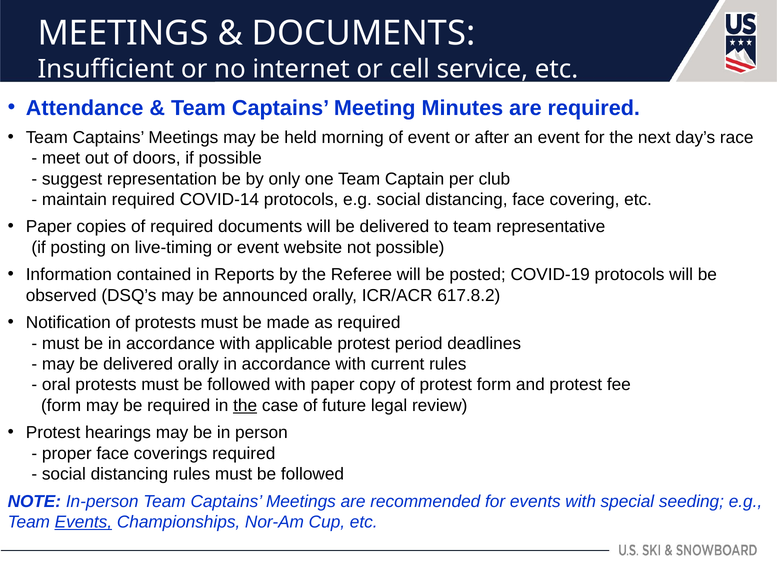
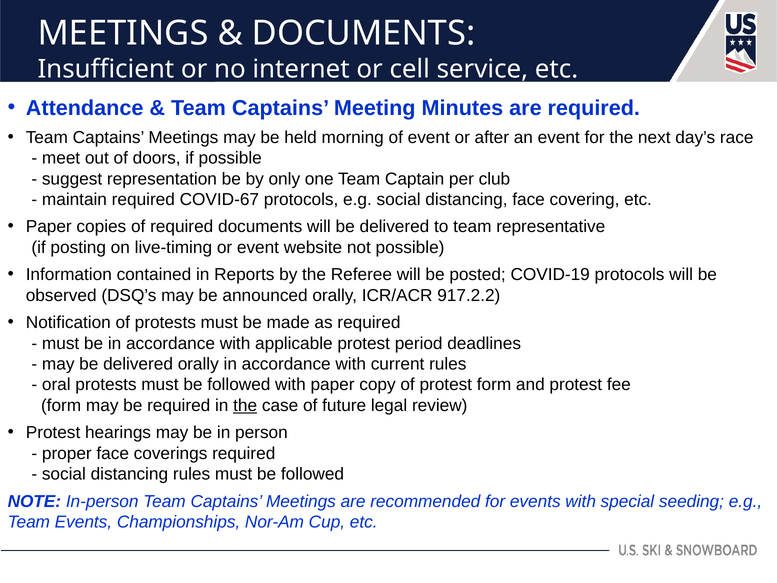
COVID-14: COVID-14 -> COVID-67
617.8.2: 617.8.2 -> 917.2.2
Events at (83, 522) underline: present -> none
